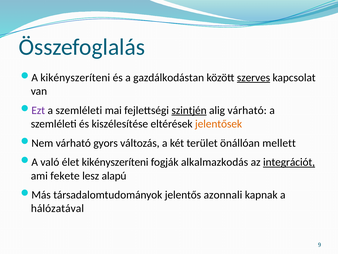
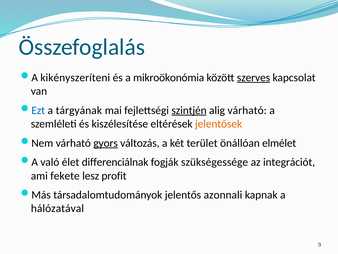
gazdálkodástan: gazdálkodástan -> mikroökonómia
Ezt colour: purple -> blue
szemléleti at (79, 110): szemléleti -> tárgyának
gyors underline: none -> present
mellett: mellett -> elmélet
élet kikényszeríteni: kikényszeríteni -> differenciálnak
alkalmazkodás: alkalmazkodás -> szükségessége
integrációt underline: present -> none
alapú: alapú -> profit
